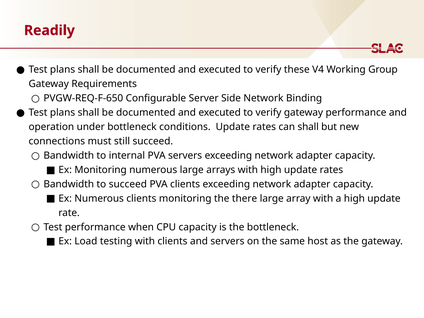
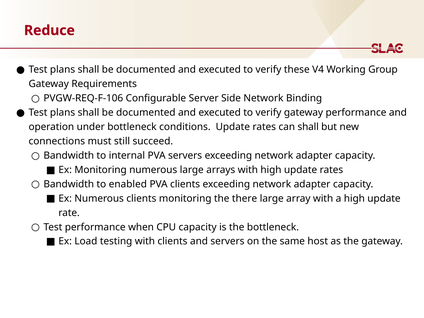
Readily: Readily -> Reduce
PVGW-REQ-F-650: PVGW-REQ-F-650 -> PVGW-REQ-F-106
to succeed: succeed -> enabled
